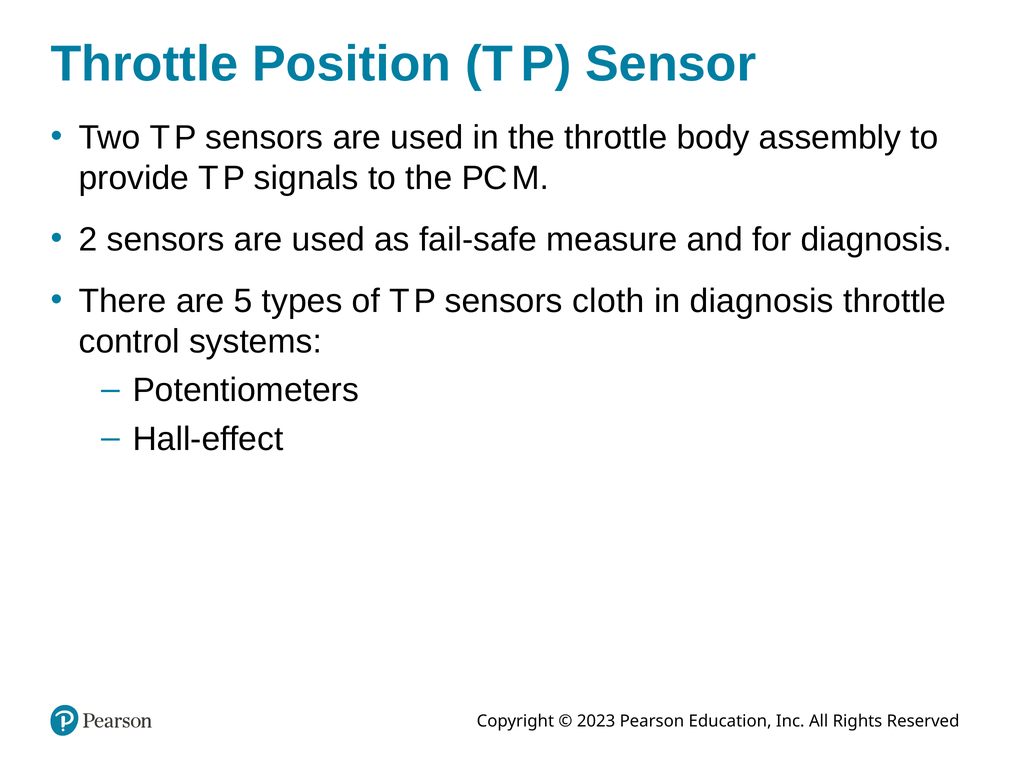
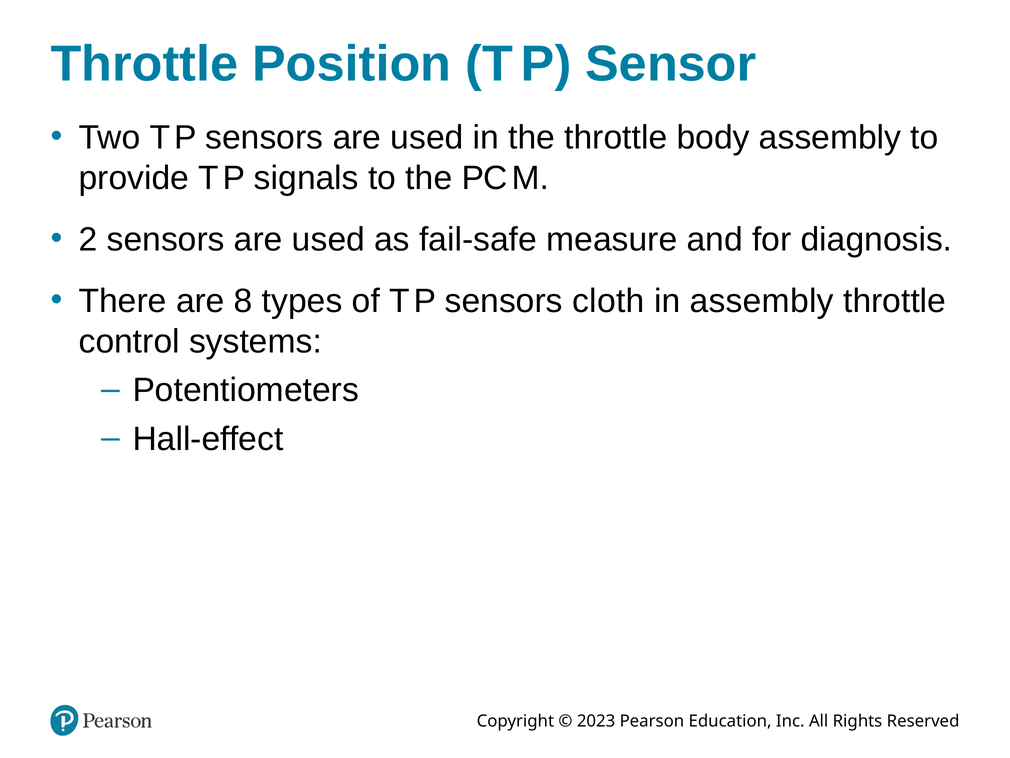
5: 5 -> 8
in diagnosis: diagnosis -> assembly
